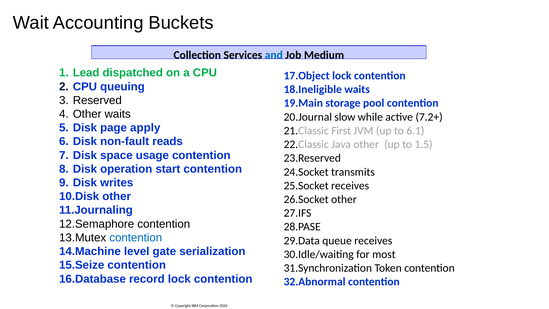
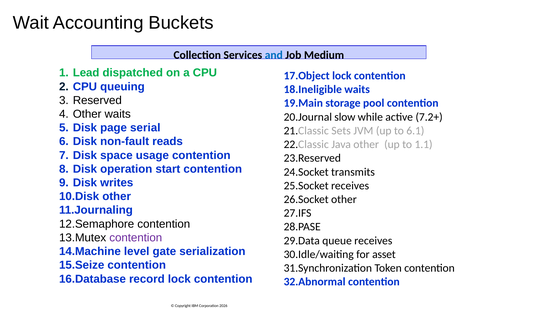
apply: apply -> serial
First: First -> Sets
1.5: 1.5 -> 1.1
contention at (136, 238) colour: blue -> purple
most: most -> asset
